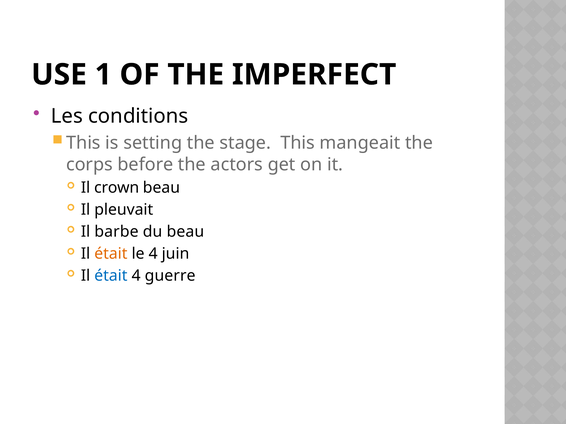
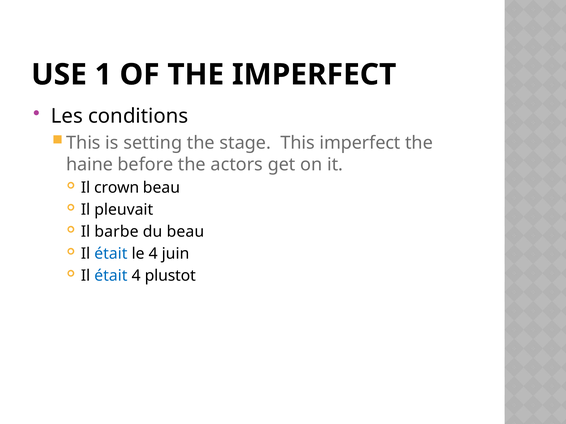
This mangeait: mangeait -> imperfect
corps: corps -> haine
était at (111, 254) colour: orange -> blue
guerre: guerre -> plustot
